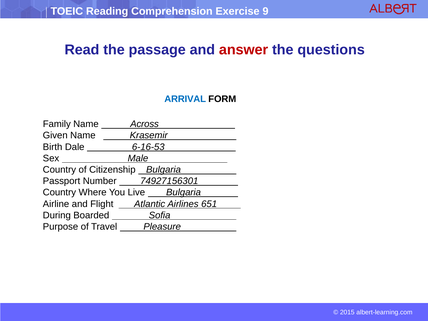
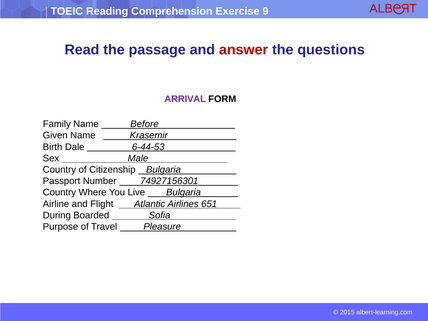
ARRIVAL colour: blue -> purple
Across: Across -> Before
6-16-53: 6-16-53 -> 6-44-53
